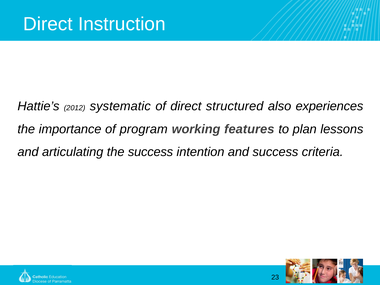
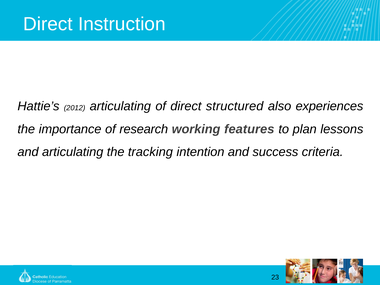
2012 systematic: systematic -> articulating
program: program -> research
the success: success -> tracking
